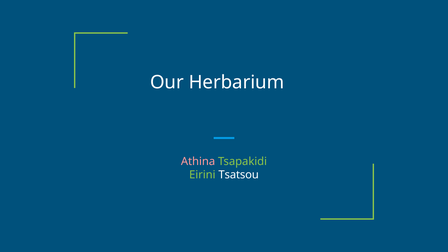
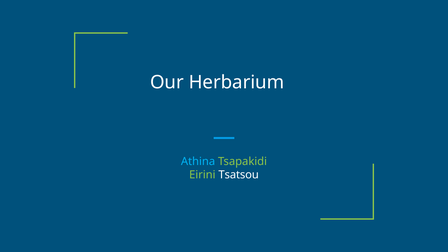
Athina colour: pink -> light blue
